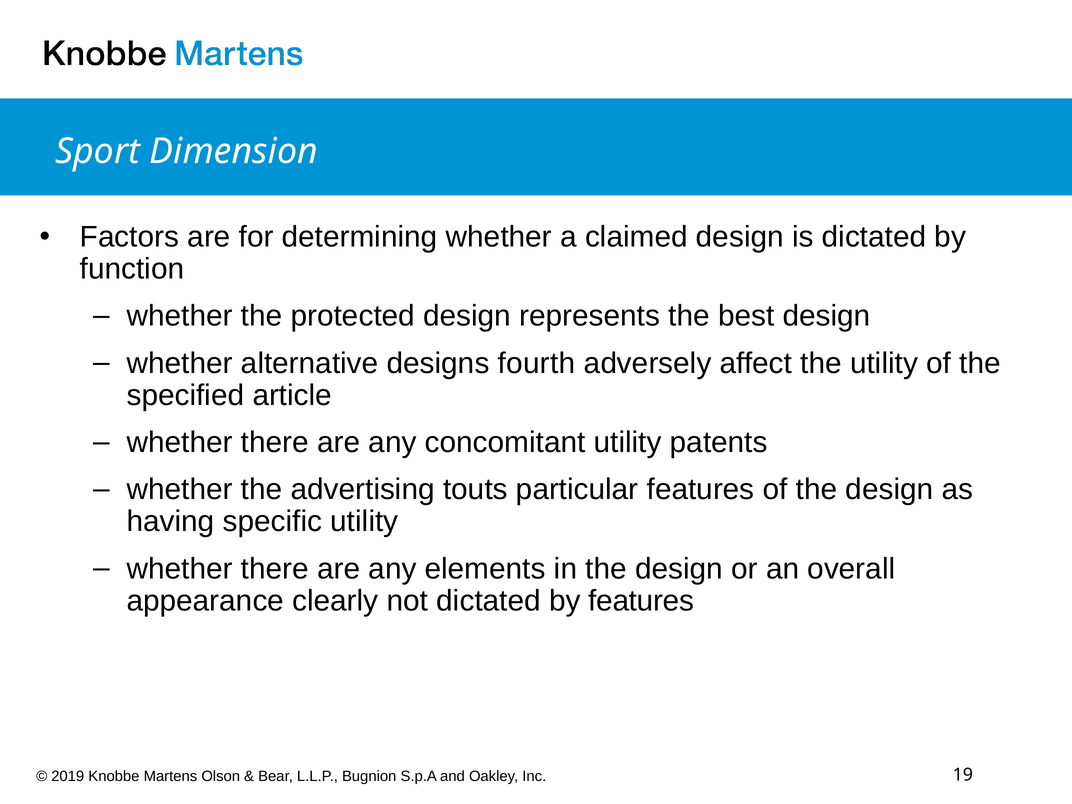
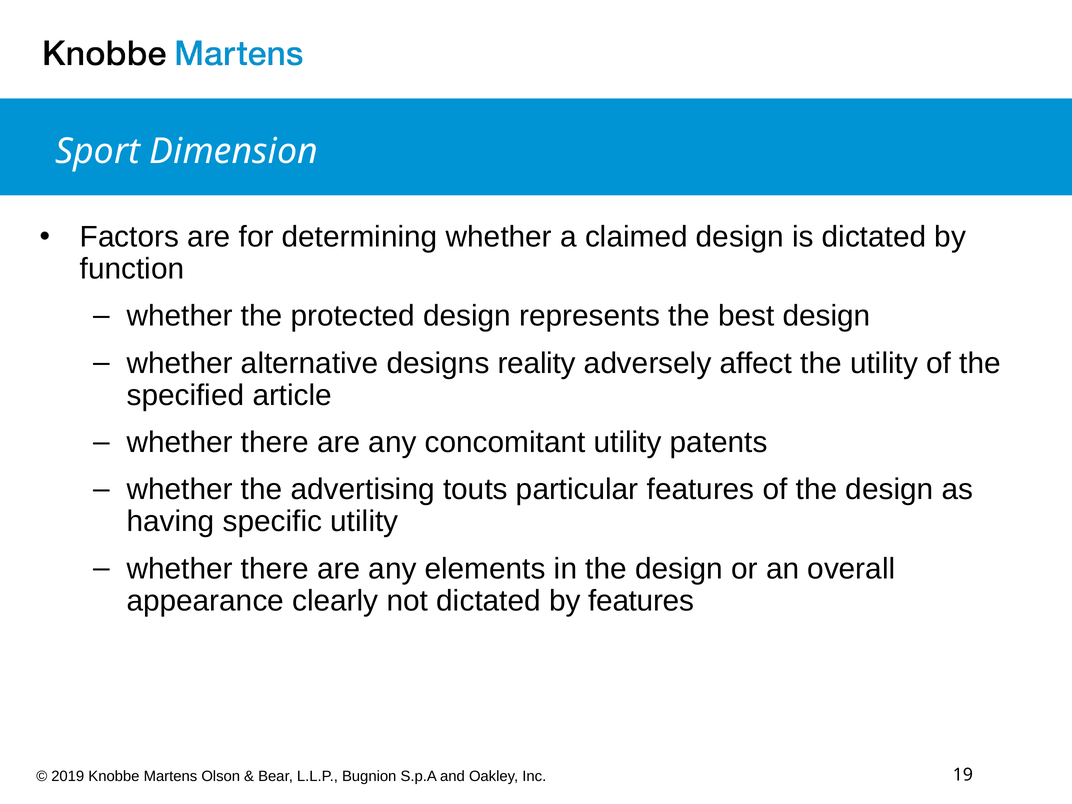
fourth: fourth -> reality
